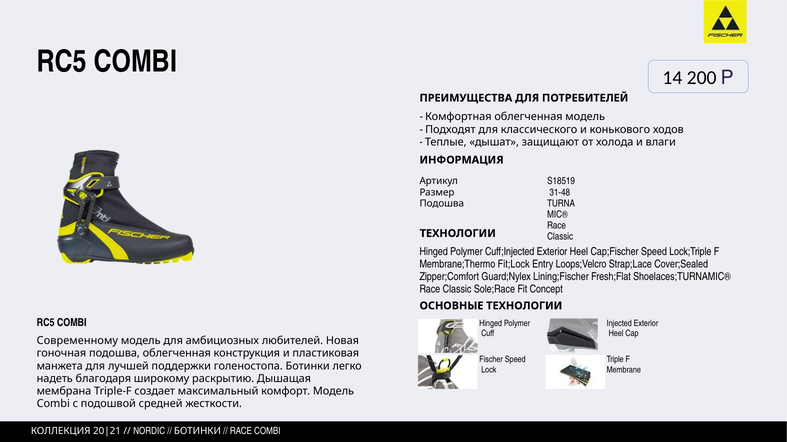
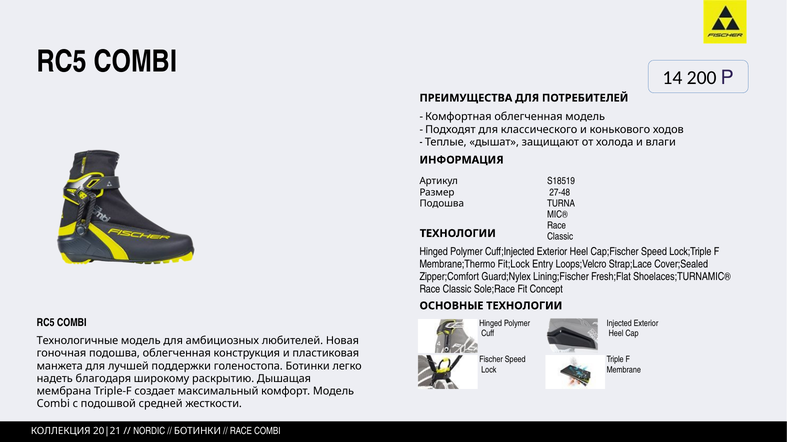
31-48: 31-48 -> 27-48
Современному: Современному -> Технологичные
